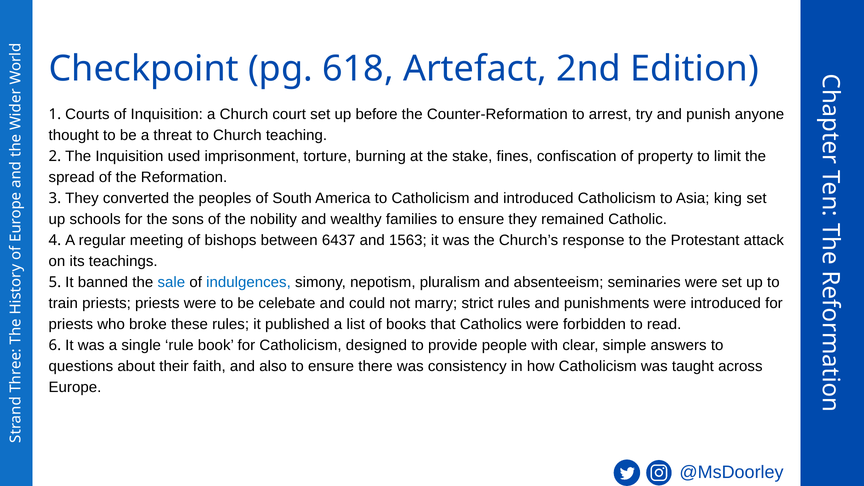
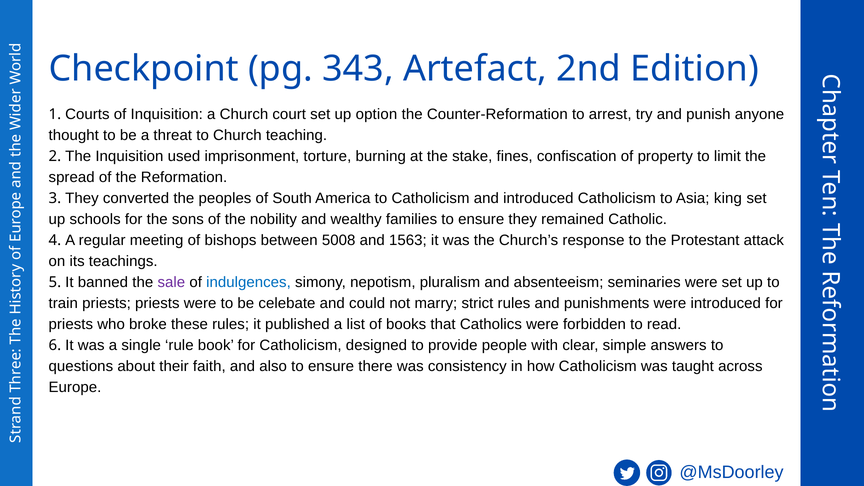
618: 618 -> 343
before: before -> option
6437: 6437 -> 5008
sale colour: blue -> purple
